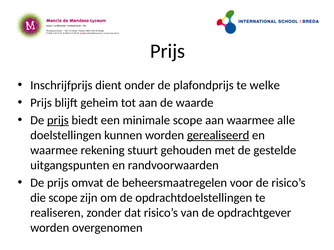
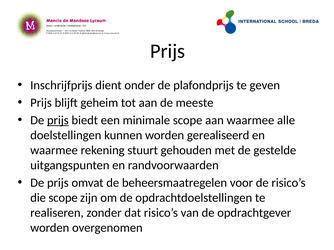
welke: welke -> geven
waarde: waarde -> meeste
gerealiseerd underline: present -> none
